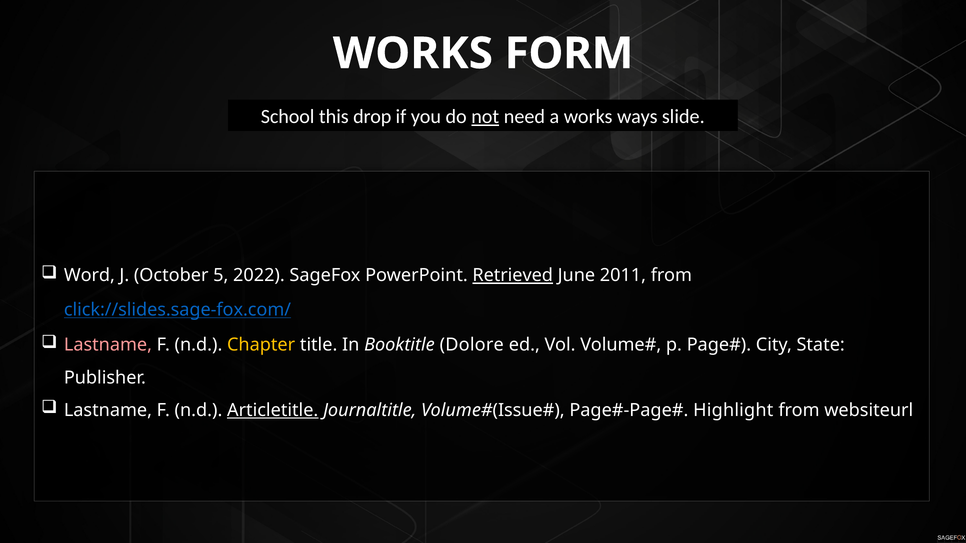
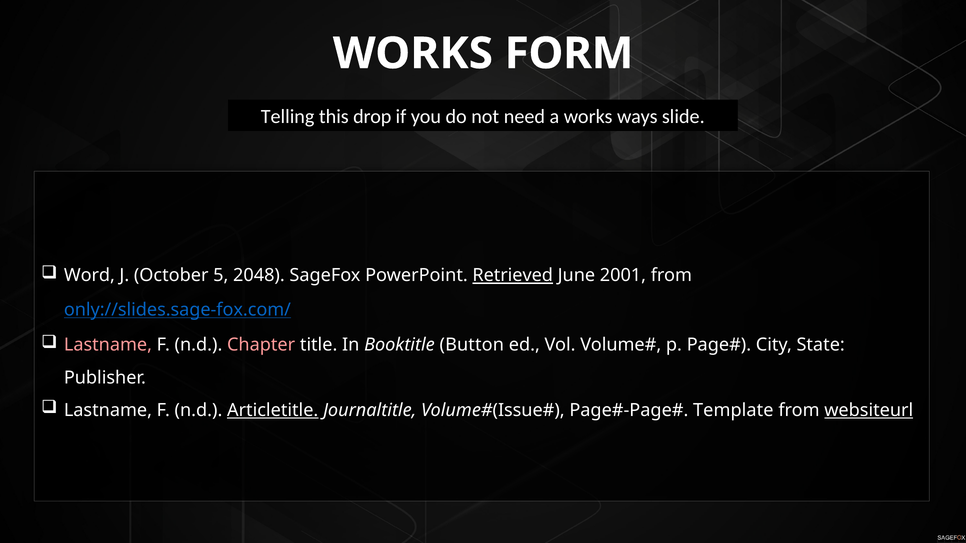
School: School -> Telling
not underline: present -> none
2022: 2022 -> 2048
2011: 2011 -> 2001
click://slides.sage-fox.com/: click://slides.sage-fox.com/ -> only://slides.sage-fox.com/
Chapter colour: yellow -> pink
Dolore: Dolore -> Button
Highlight: Highlight -> Template
websiteurl underline: none -> present
